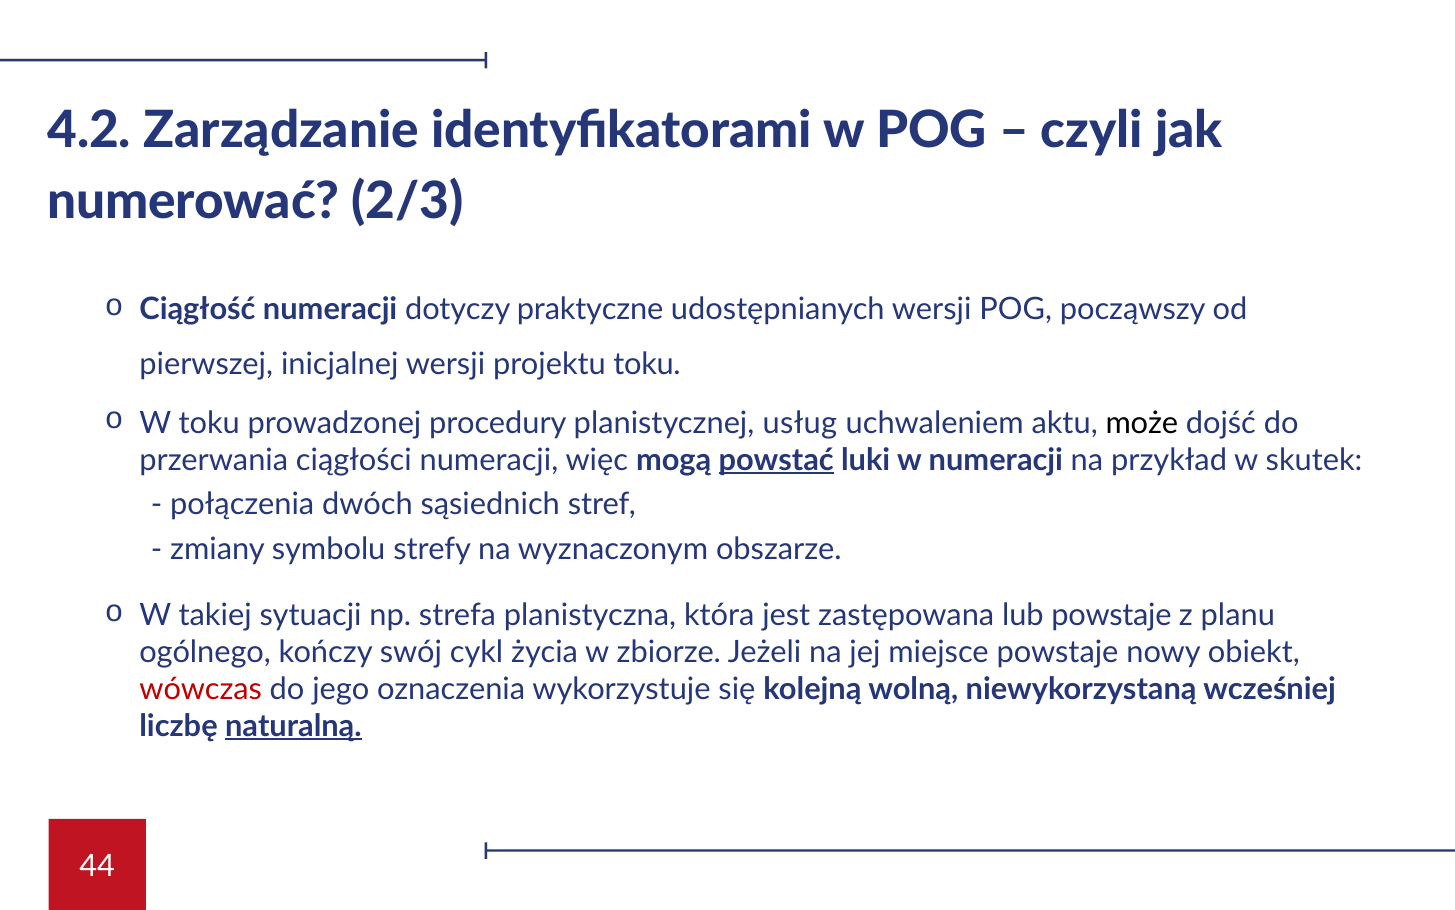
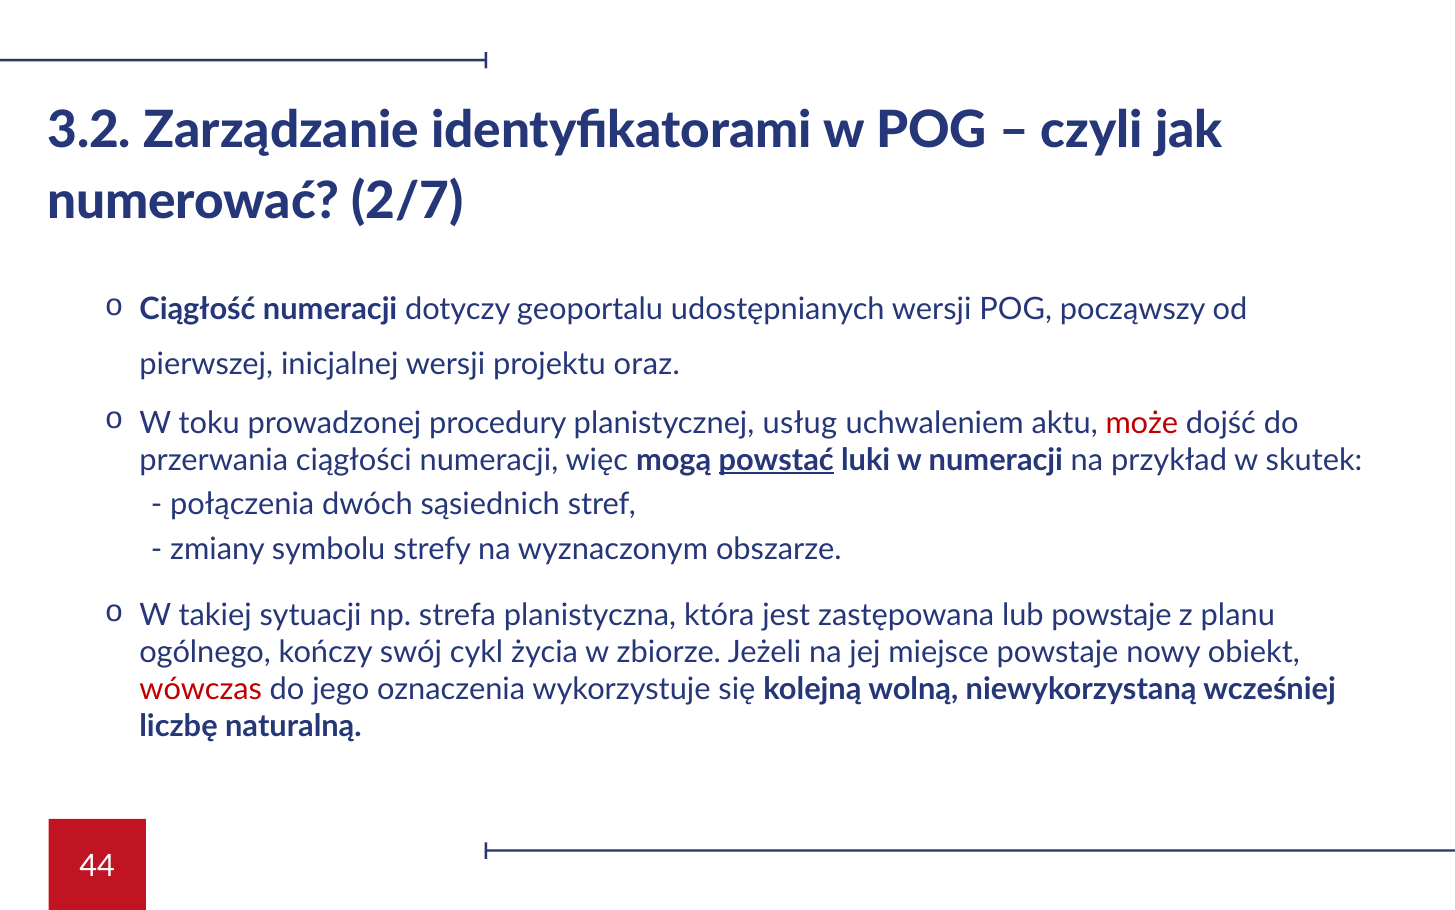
4.2: 4.2 -> 3.2
2/3: 2/3 -> 2/7
praktyczne: praktyczne -> geoportalu
projektu toku: toku -> oraz
może colour: black -> red
naturalną underline: present -> none
